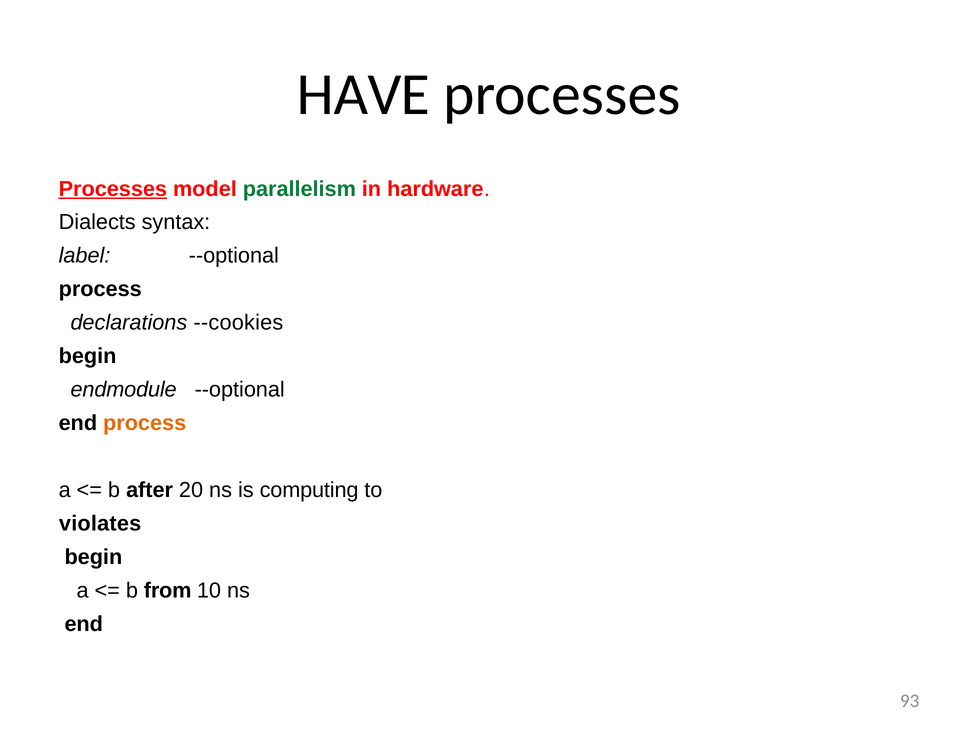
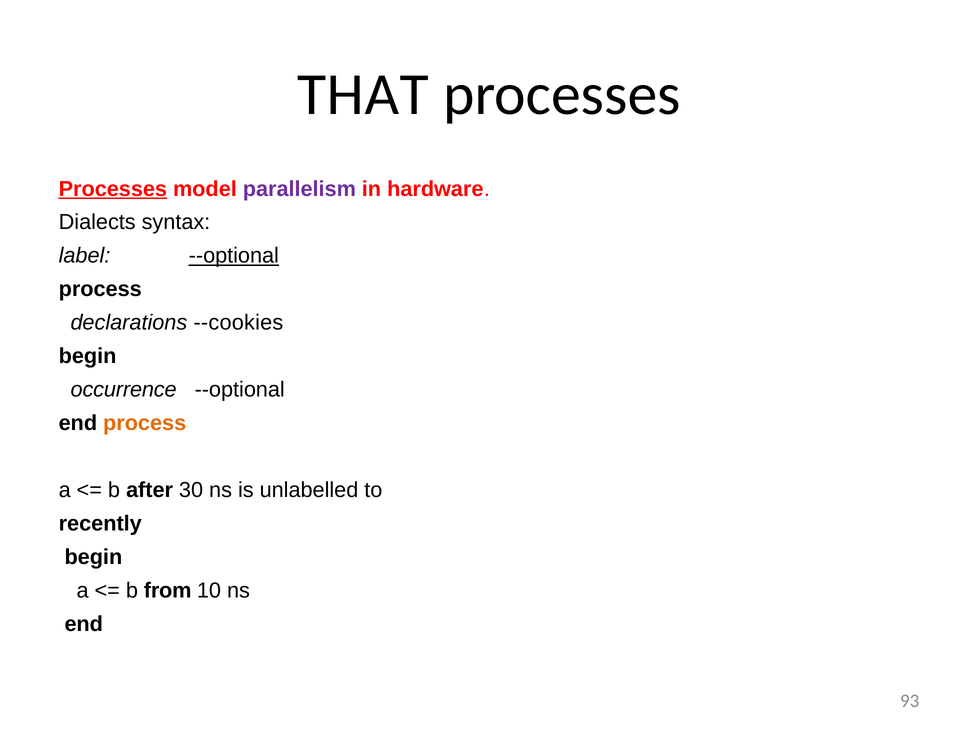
HAVE: HAVE -> THAT
parallelism colour: green -> purple
--optional at (234, 256) underline: none -> present
endmodule: endmodule -> occurrence
20: 20 -> 30
computing: computing -> unlabelled
violates: violates -> recently
